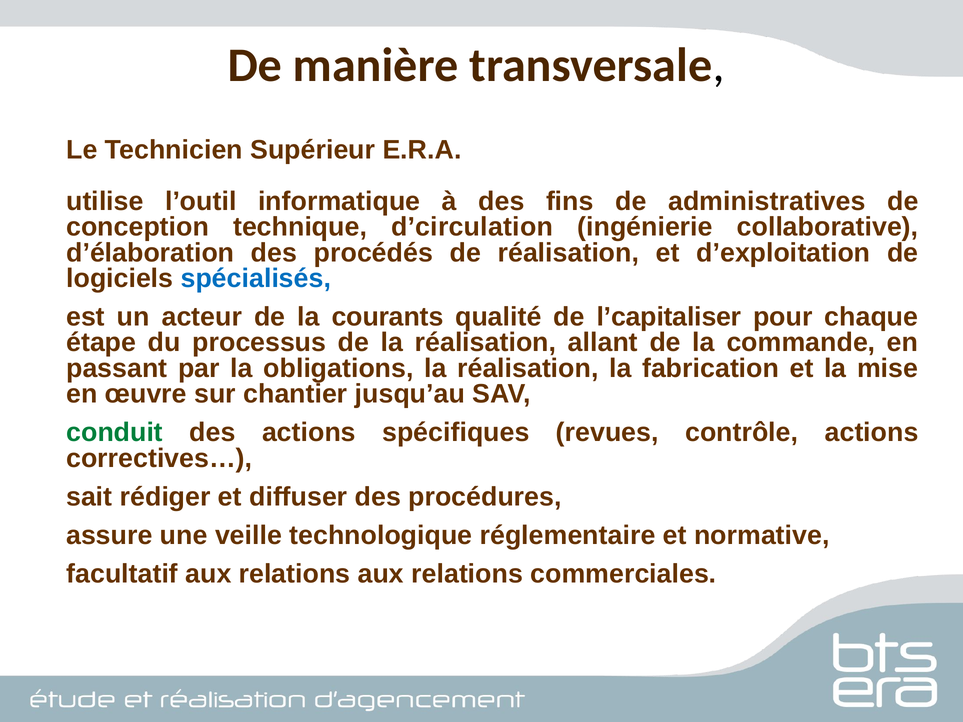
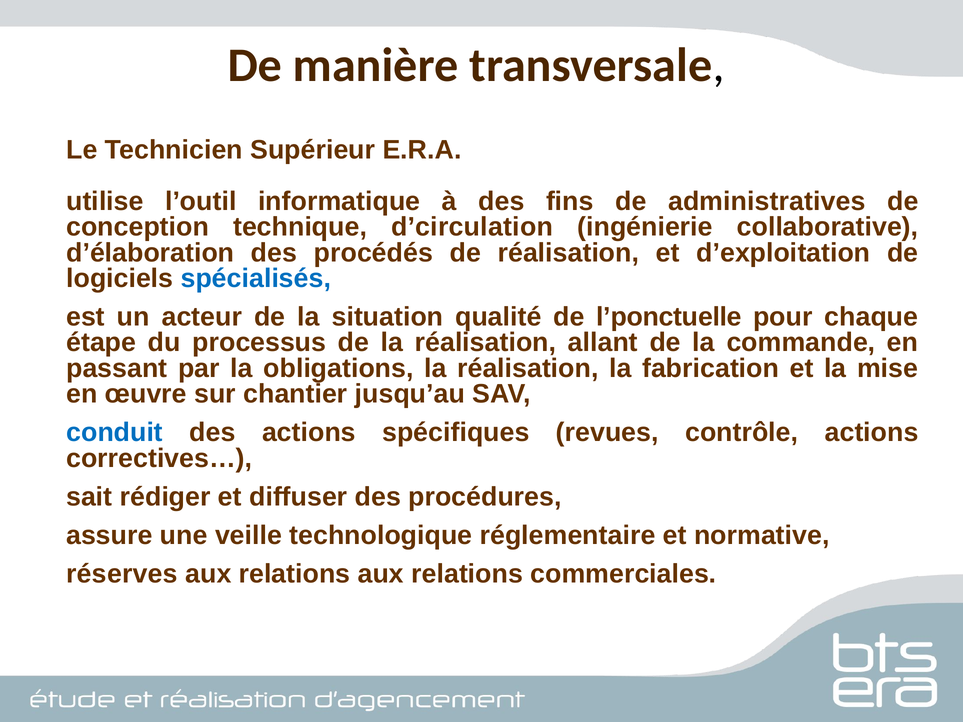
courants: courants -> situation
l’capitaliser: l’capitaliser -> l’ponctuelle
conduit colour: green -> blue
facultatif: facultatif -> réserves
